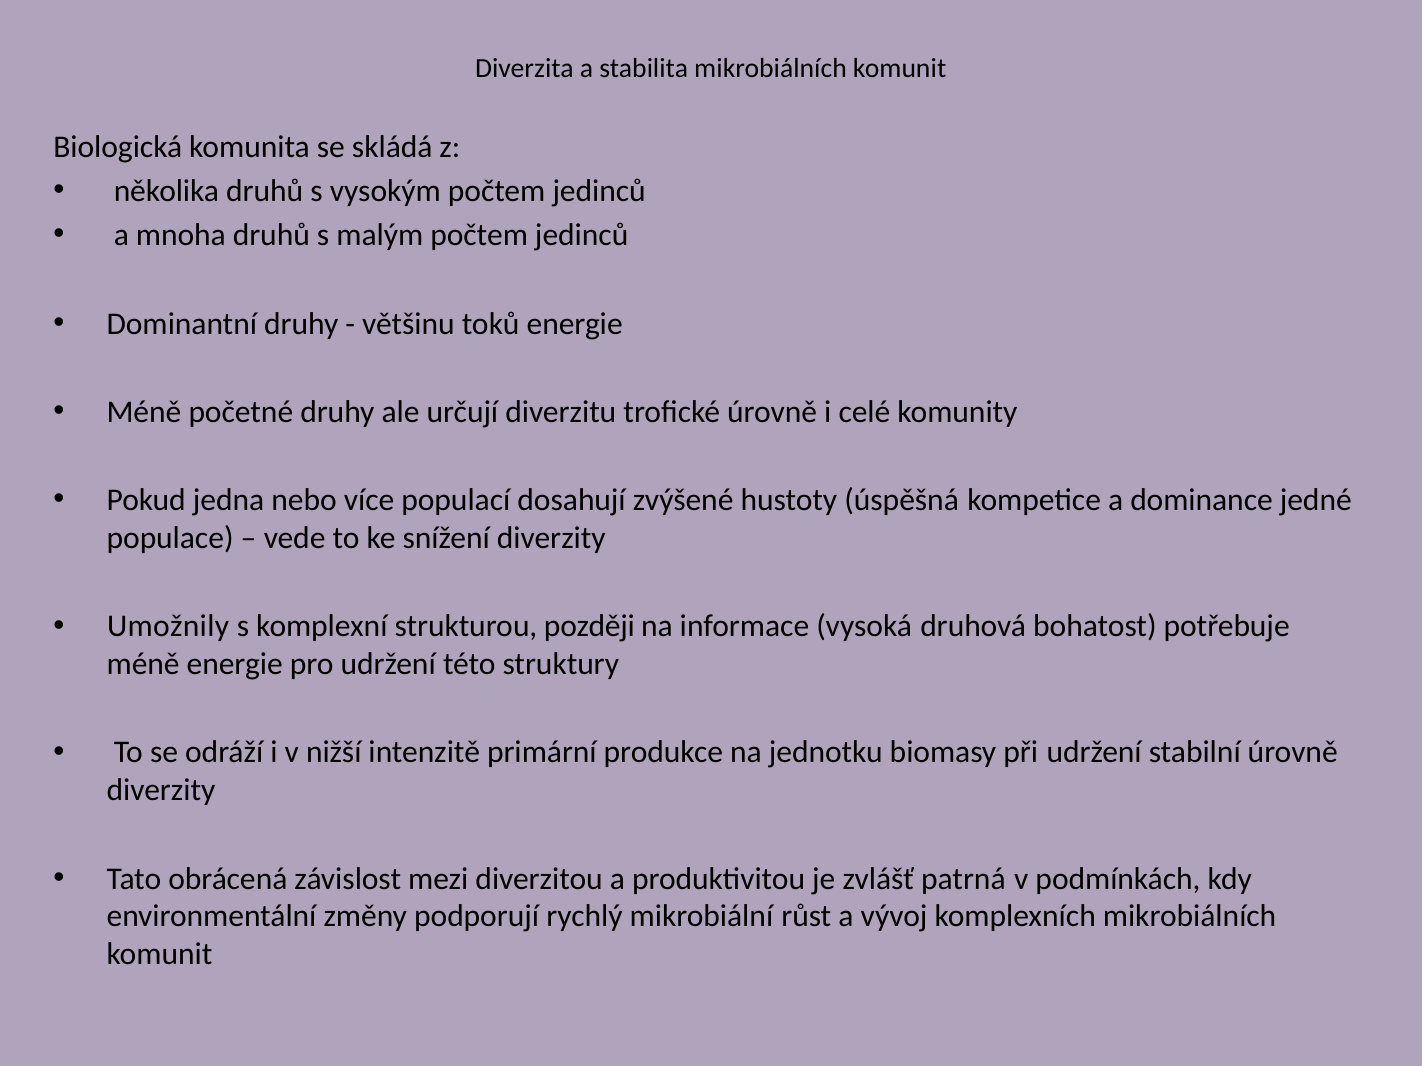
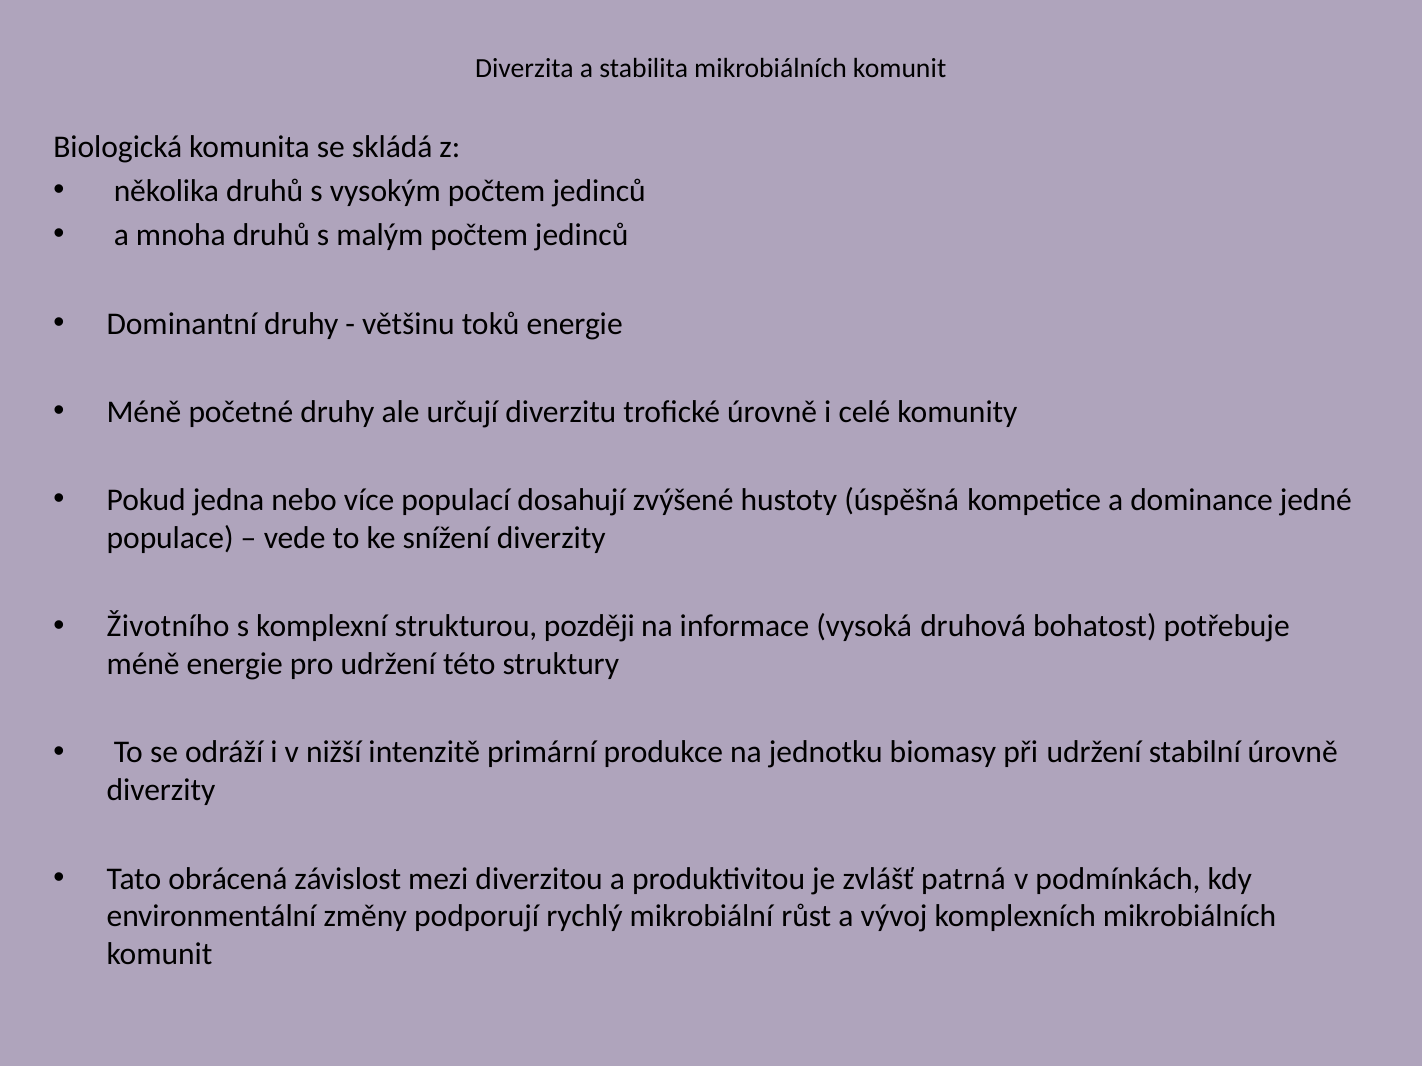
Umožnily: Umožnily -> Životního
